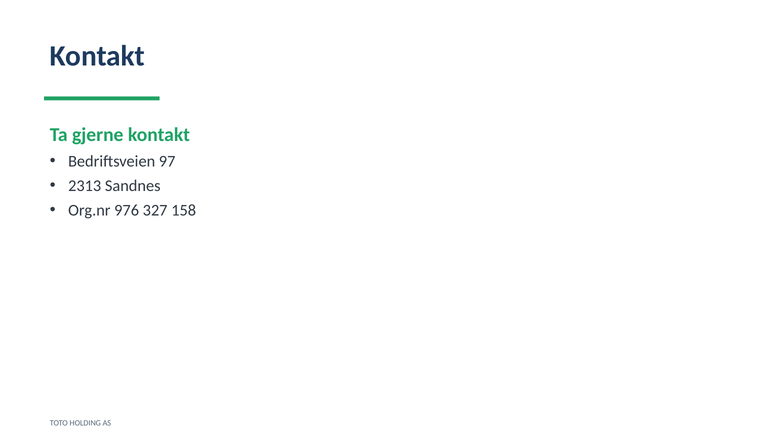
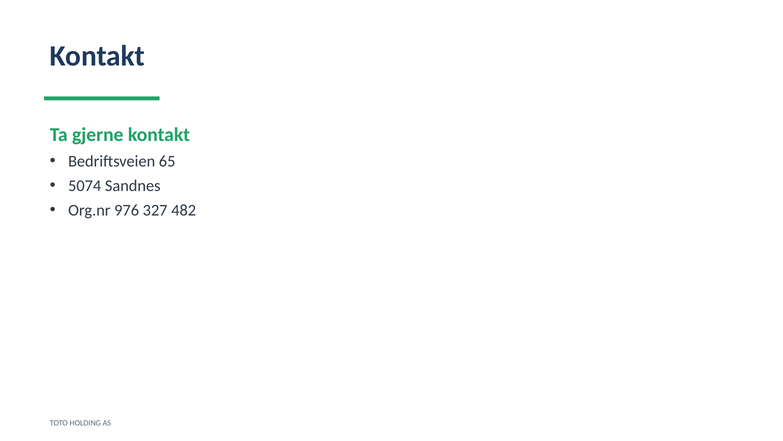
97: 97 -> 65
2313: 2313 -> 5074
158: 158 -> 482
